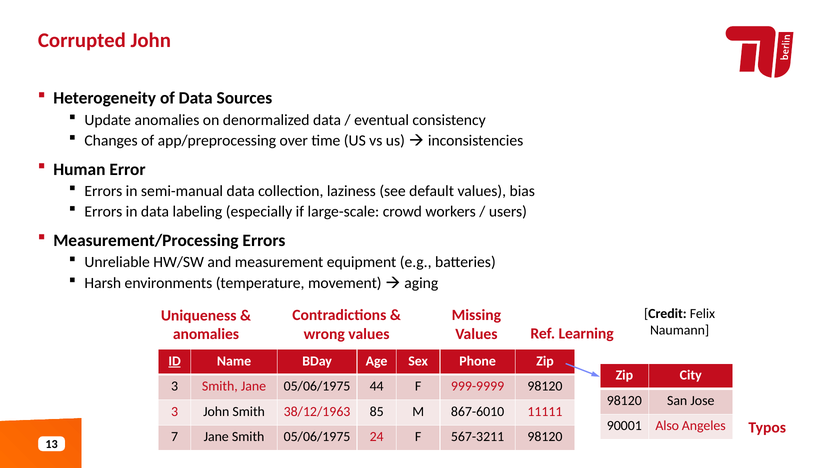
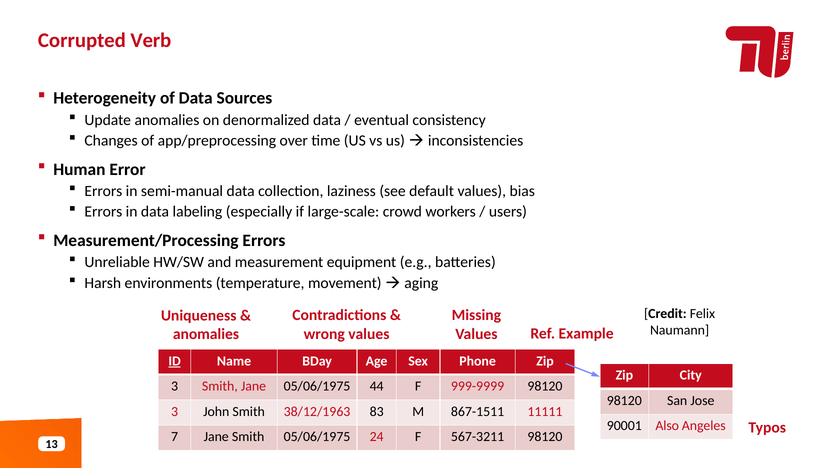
Corrupted John: John -> Verb
Learning: Learning -> Example
85: 85 -> 83
867-6010: 867-6010 -> 867-1511
